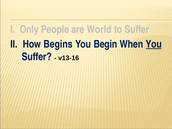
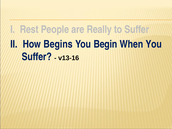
Only: Only -> Rest
World: World -> Really
You at (154, 44) underline: present -> none
